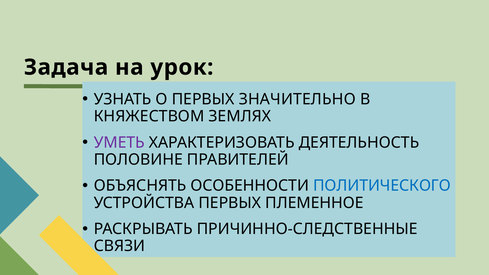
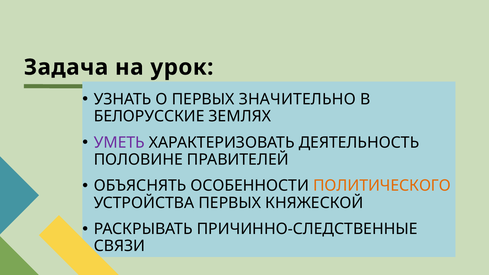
КНЯЖЕСТВОМ: КНЯЖЕСТВОМ -> БЕЛОРУССКИЕ
ПОЛИТИЧЕСКОГО colour: blue -> orange
ПЛЕМЕННОЕ: ПЛЕМЕННОЕ -> КНЯЖЕСКОЙ
